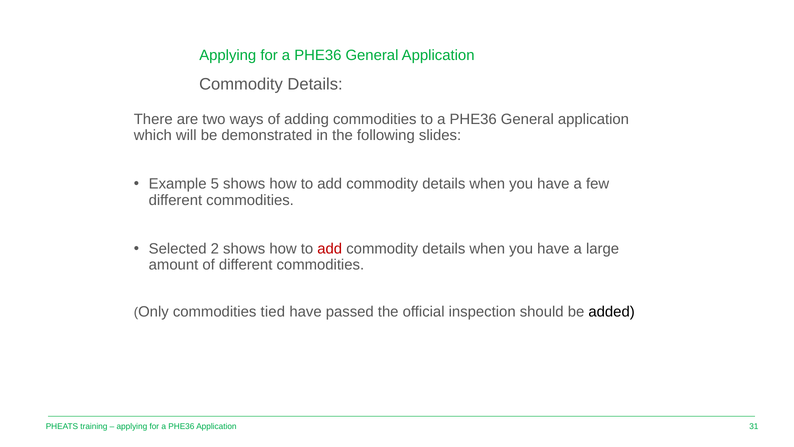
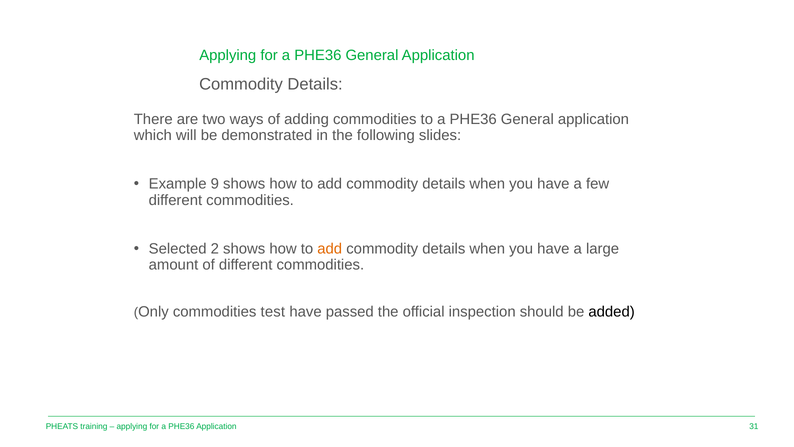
5: 5 -> 9
add at (330, 249) colour: red -> orange
tied: tied -> test
